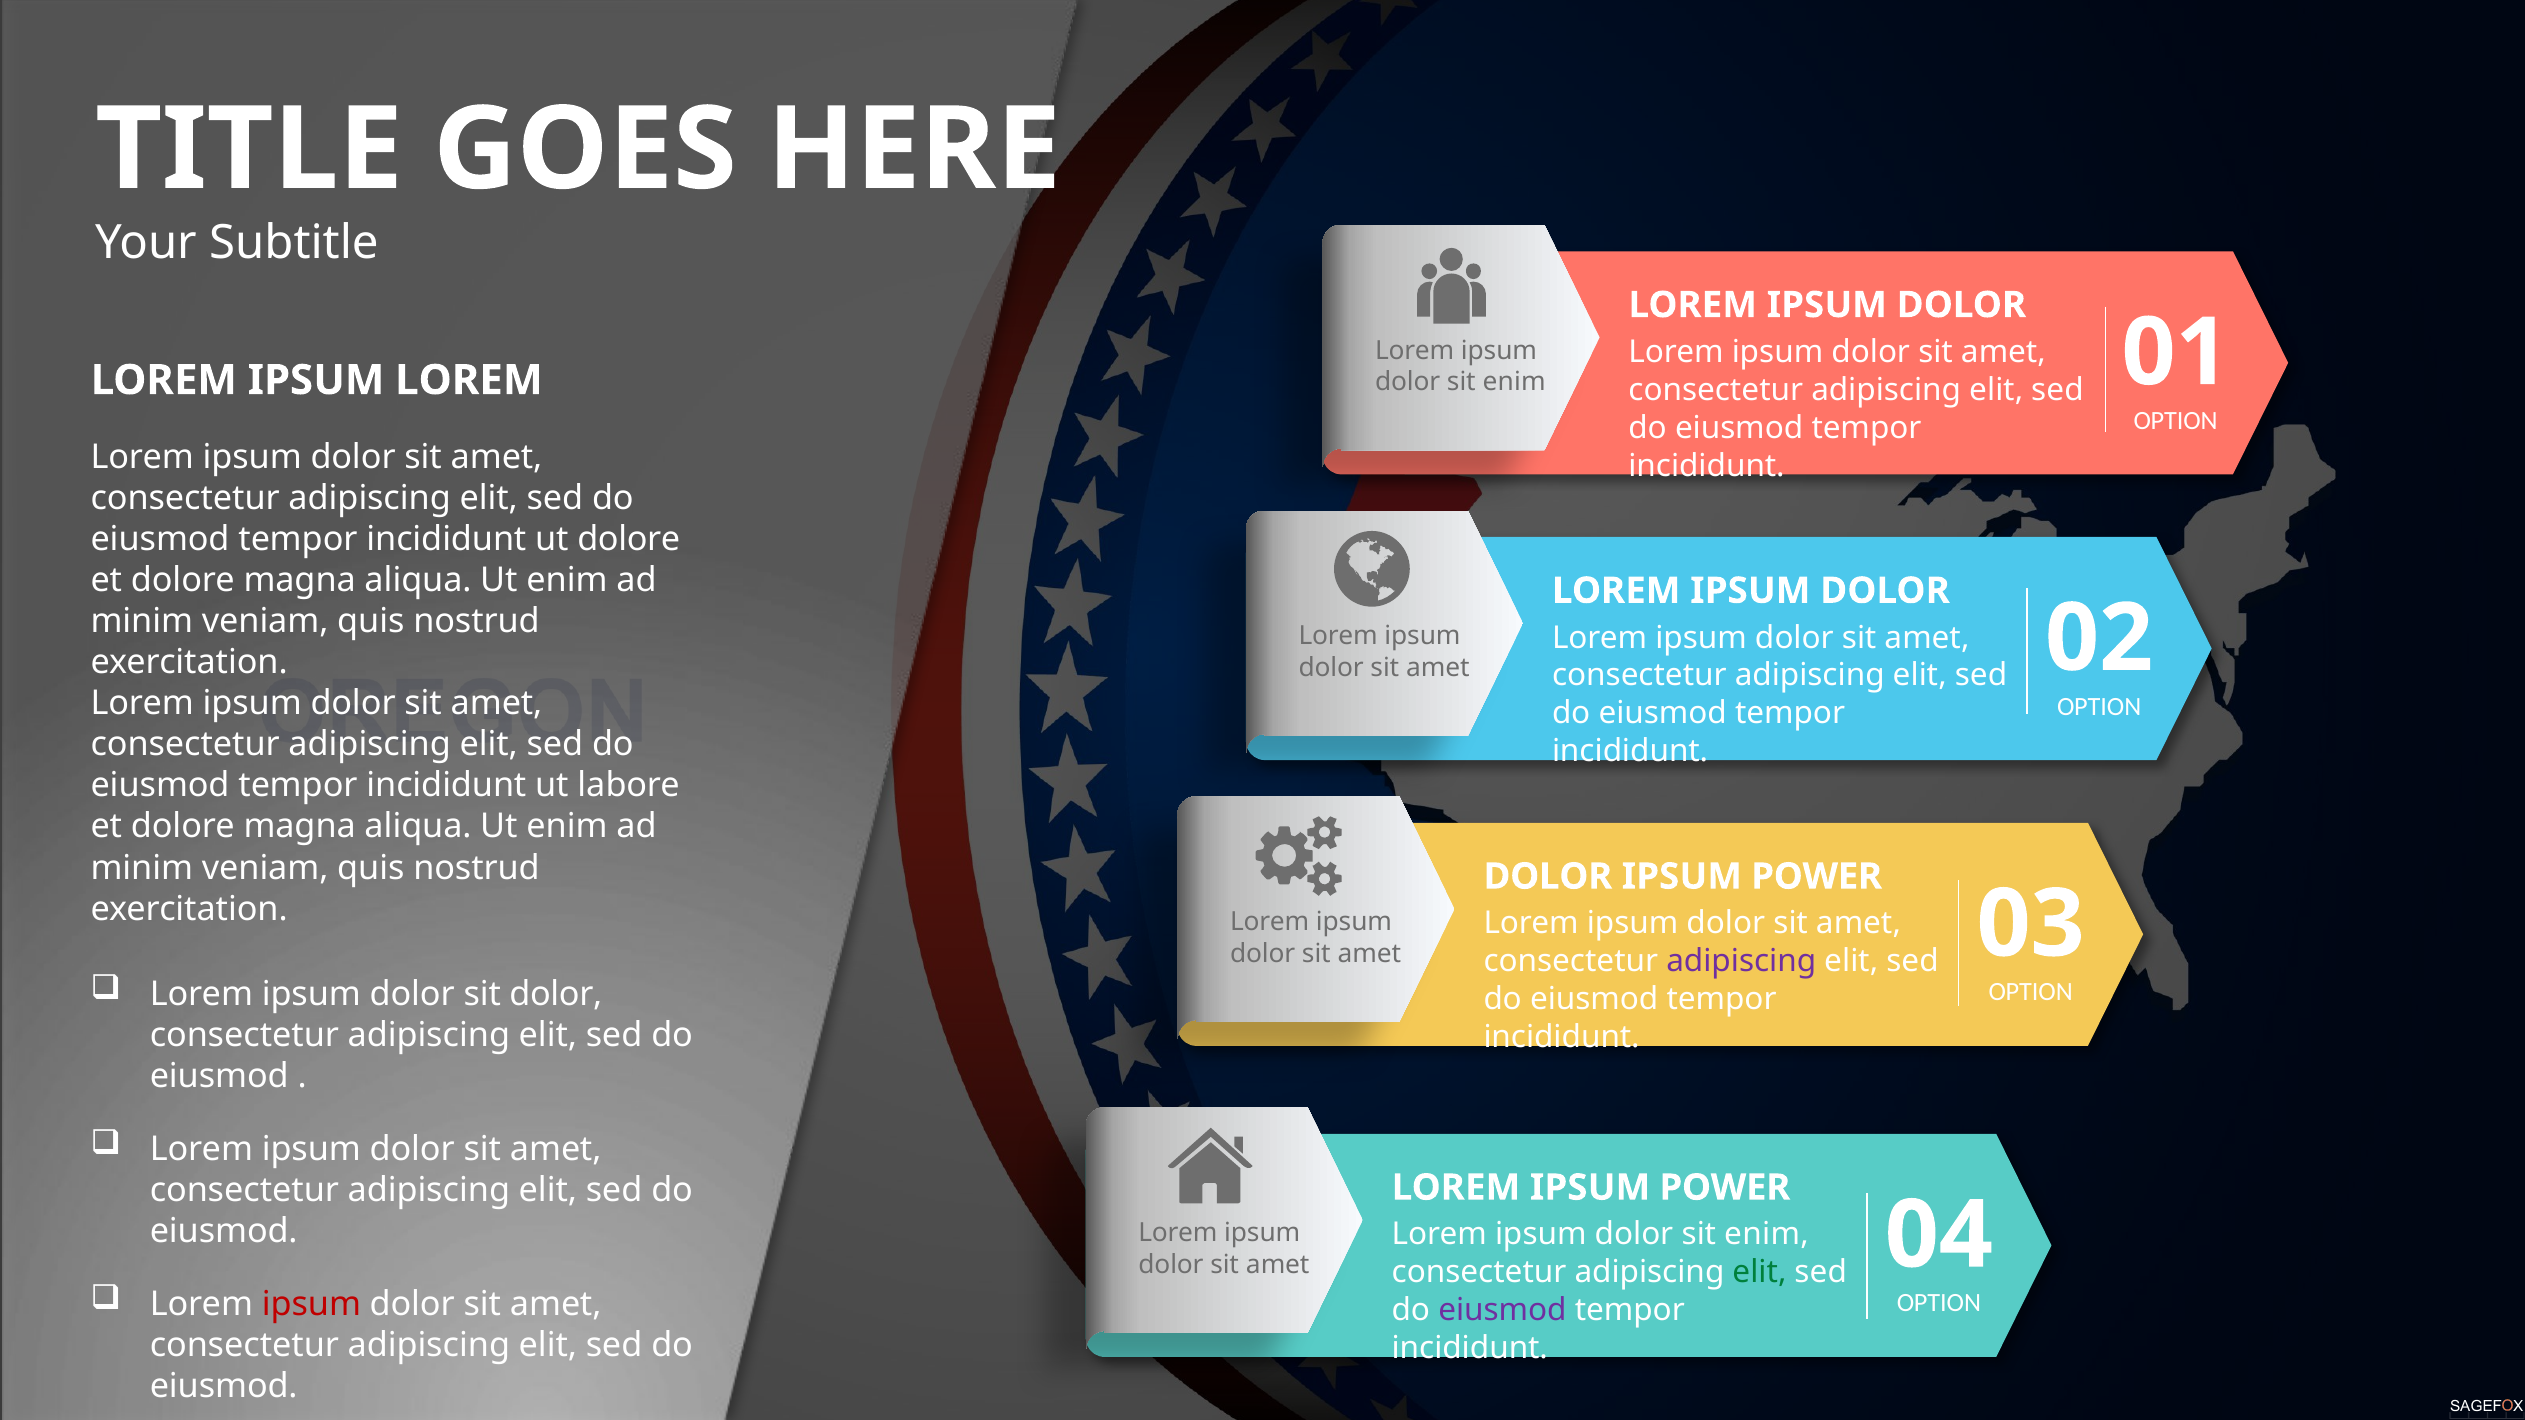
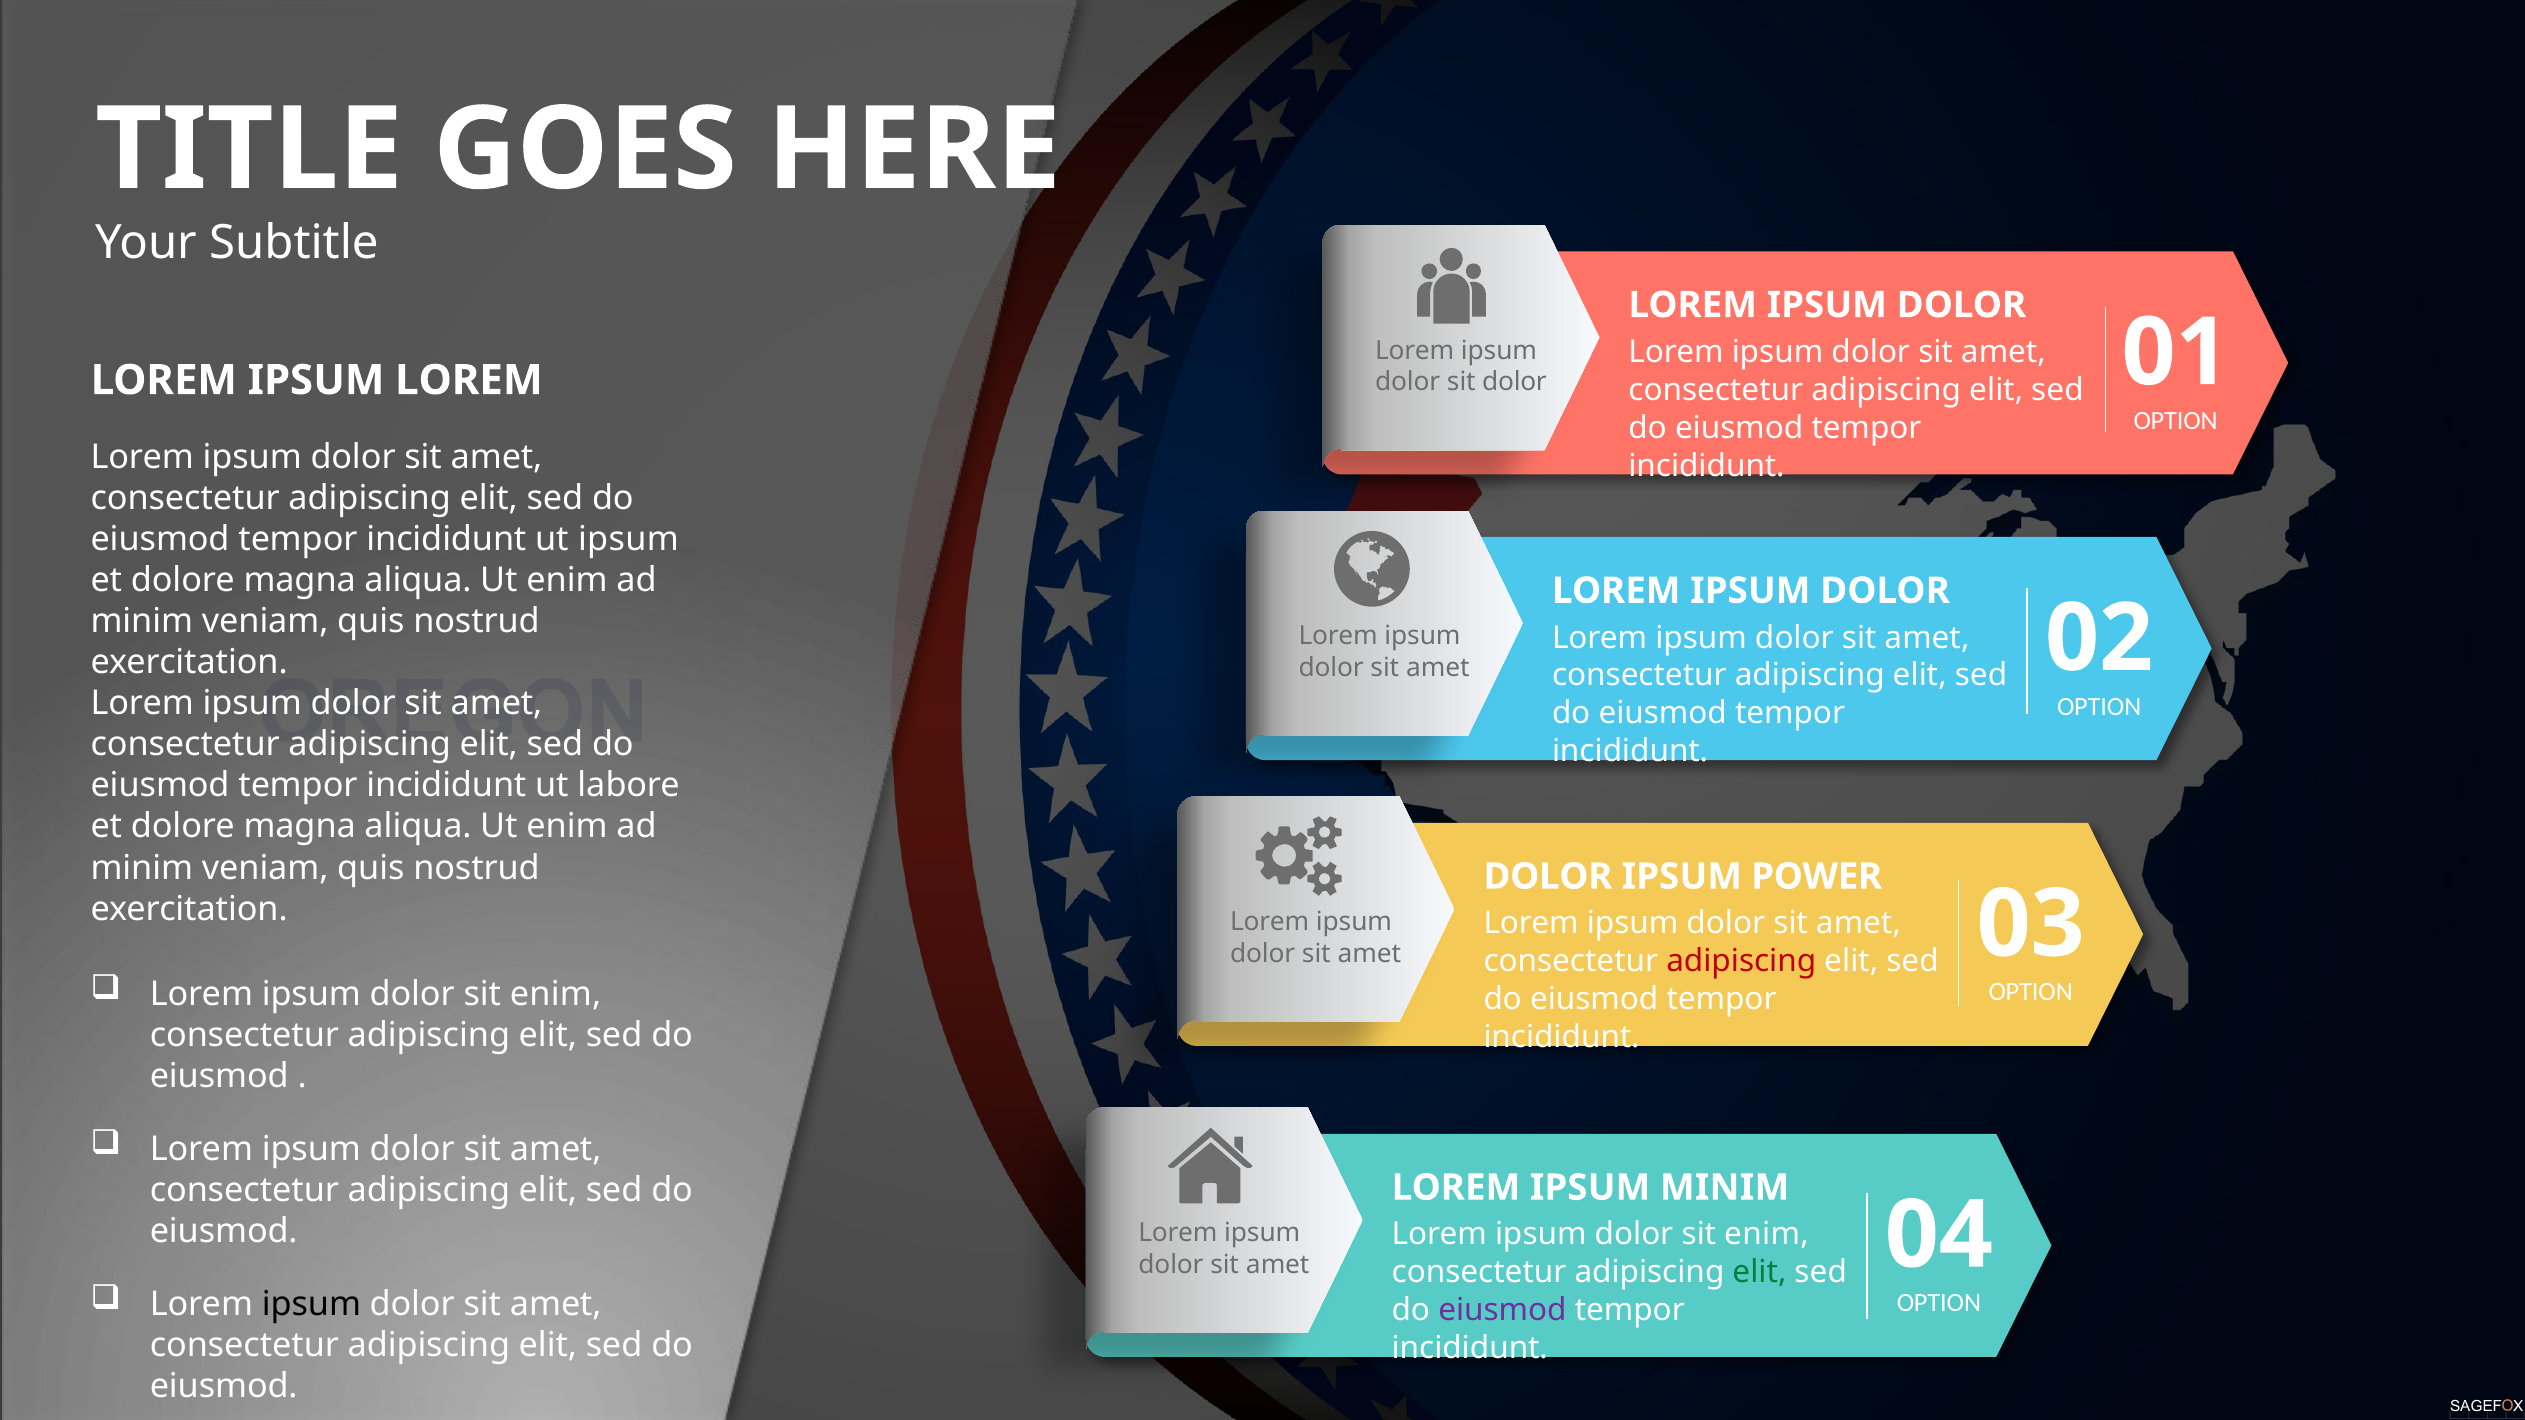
enim at (1514, 382): enim -> dolor
ut dolore: dolore -> ipsum
adipiscing at (1741, 962) colour: purple -> red
dolor at (556, 994): dolor -> enim
LOREM IPSUM POWER: POWER -> MINIM
ipsum at (311, 1304) colour: red -> black
